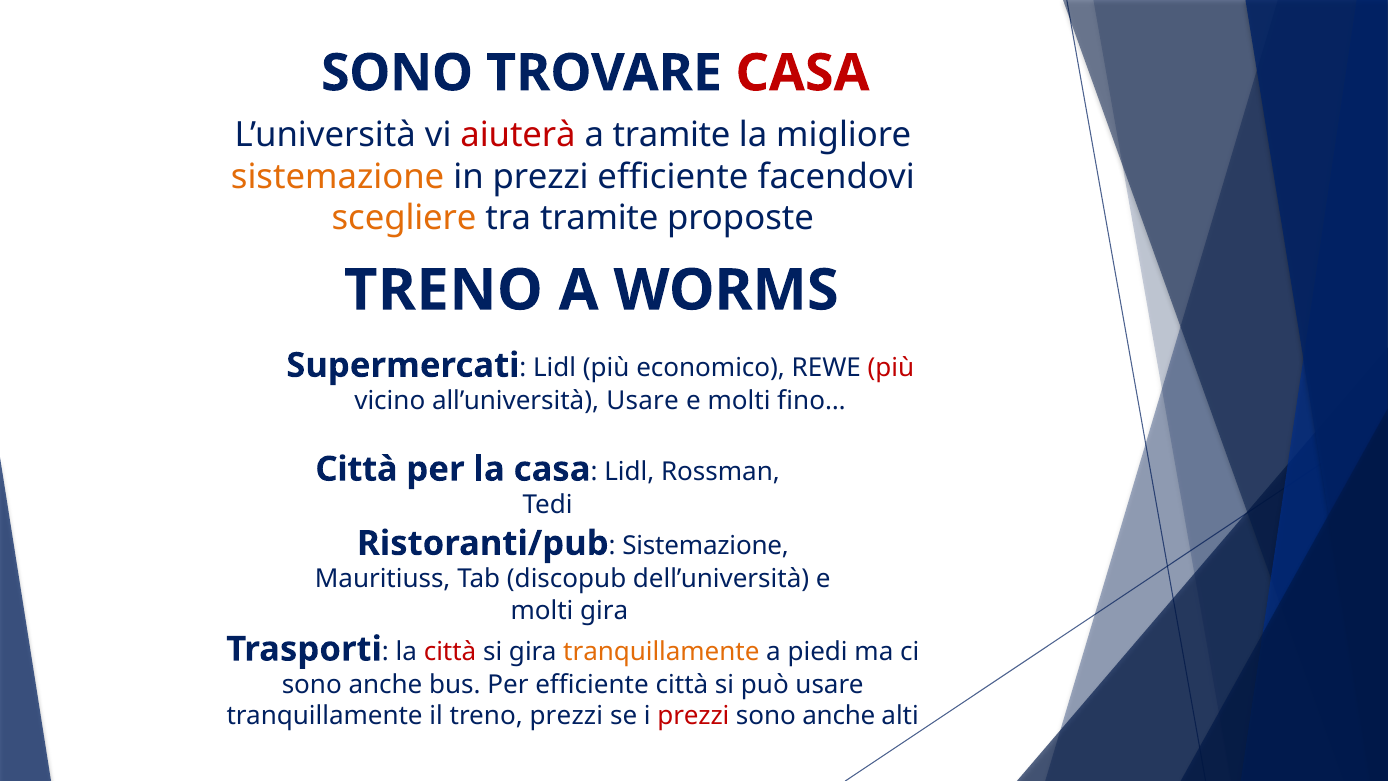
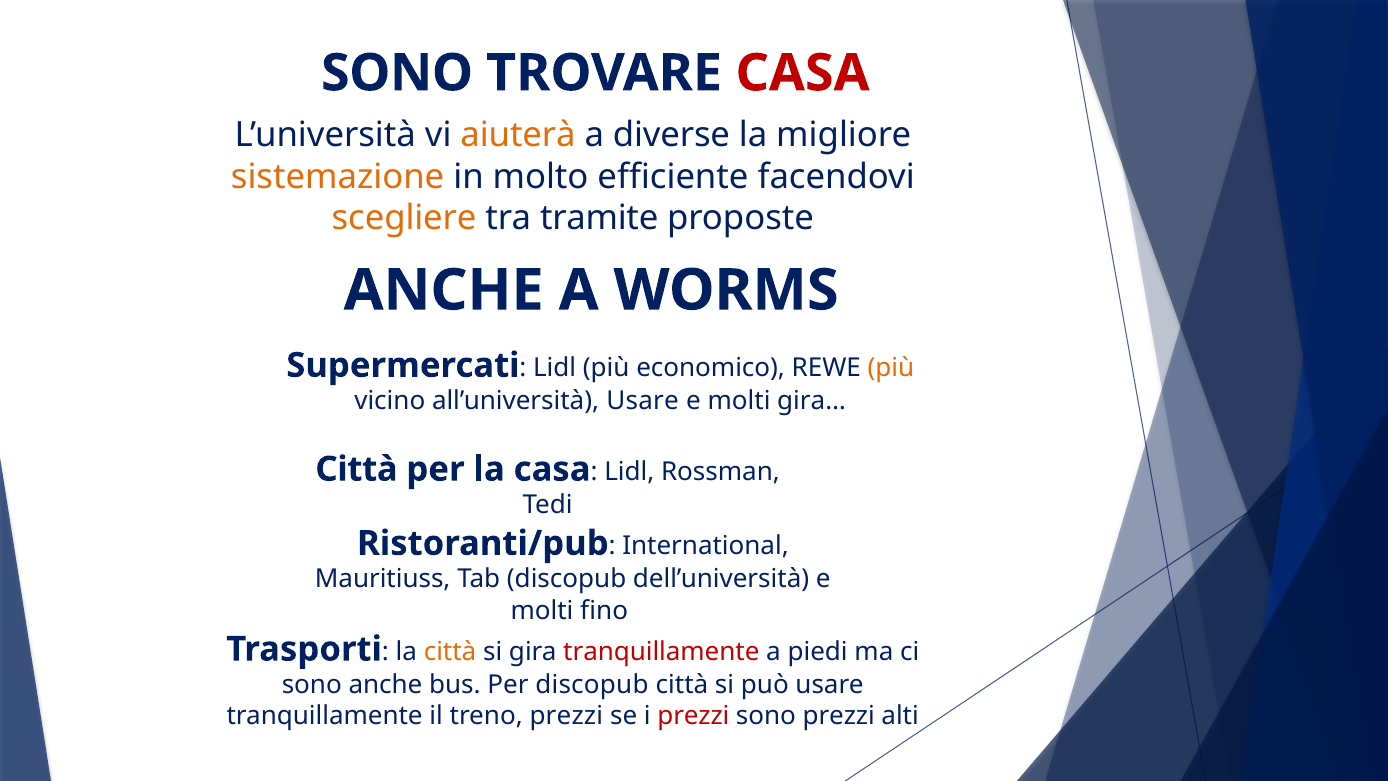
aiuterà colour: red -> orange
a tramite: tramite -> diverse
in prezzi: prezzi -> molto
TRENO at (443, 290): TRENO -> ANCHE
più at (891, 368) colour: red -> orange
fino…: fino… -> gira…
Ristoranti/pub Sistemazione: Sistemazione -> International
molti gira: gira -> fino
città at (450, 652) colour: red -> orange
tranquillamente at (661, 652) colour: orange -> red
Per efficiente: efficiente -> discopub
anche at (839, 716): anche -> prezzi
